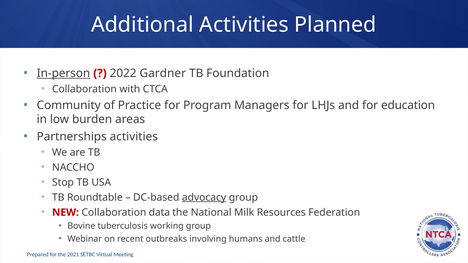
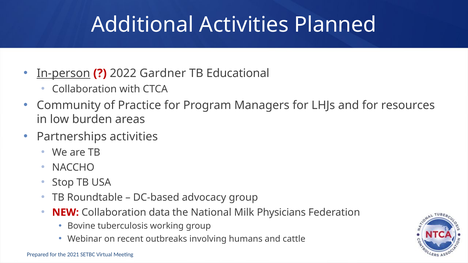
Foundation: Foundation -> Educational
education: education -> resources
advocacy underline: present -> none
Resources: Resources -> Physicians
